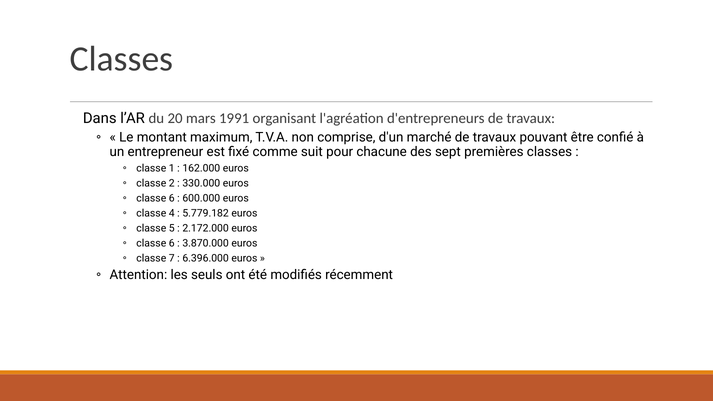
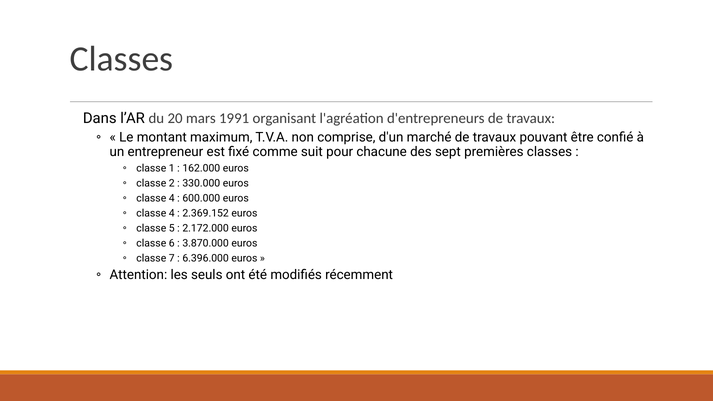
6 at (172, 198): 6 -> 4
5.779.182: 5.779.182 -> 2.369.152
